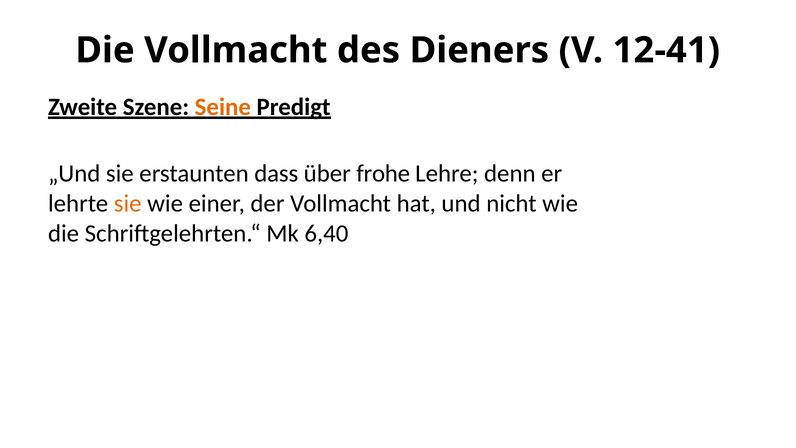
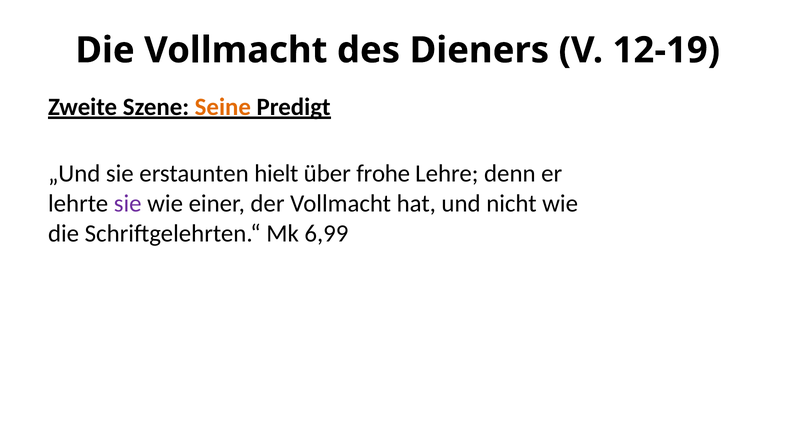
12-41: 12-41 -> 12-19
dass: dass -> hielt
sie at (128, 203) colour: orange -> purple
6,40: 6,40 -> 6,99
